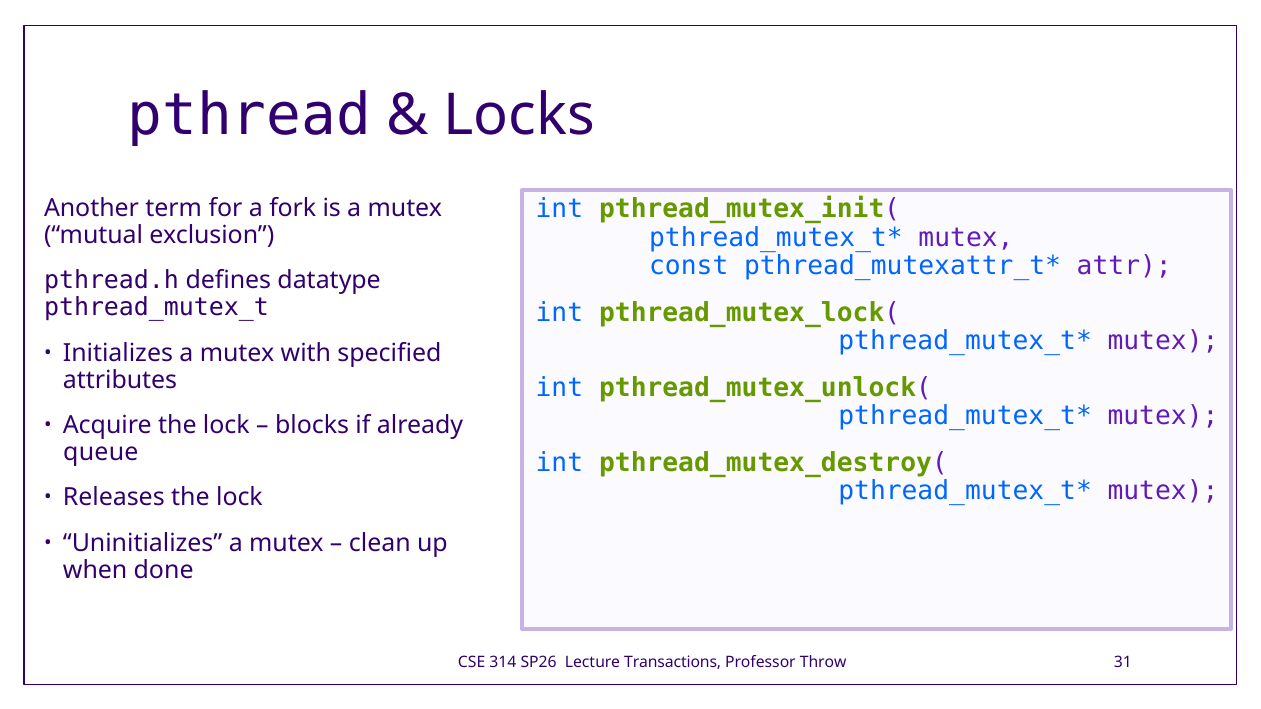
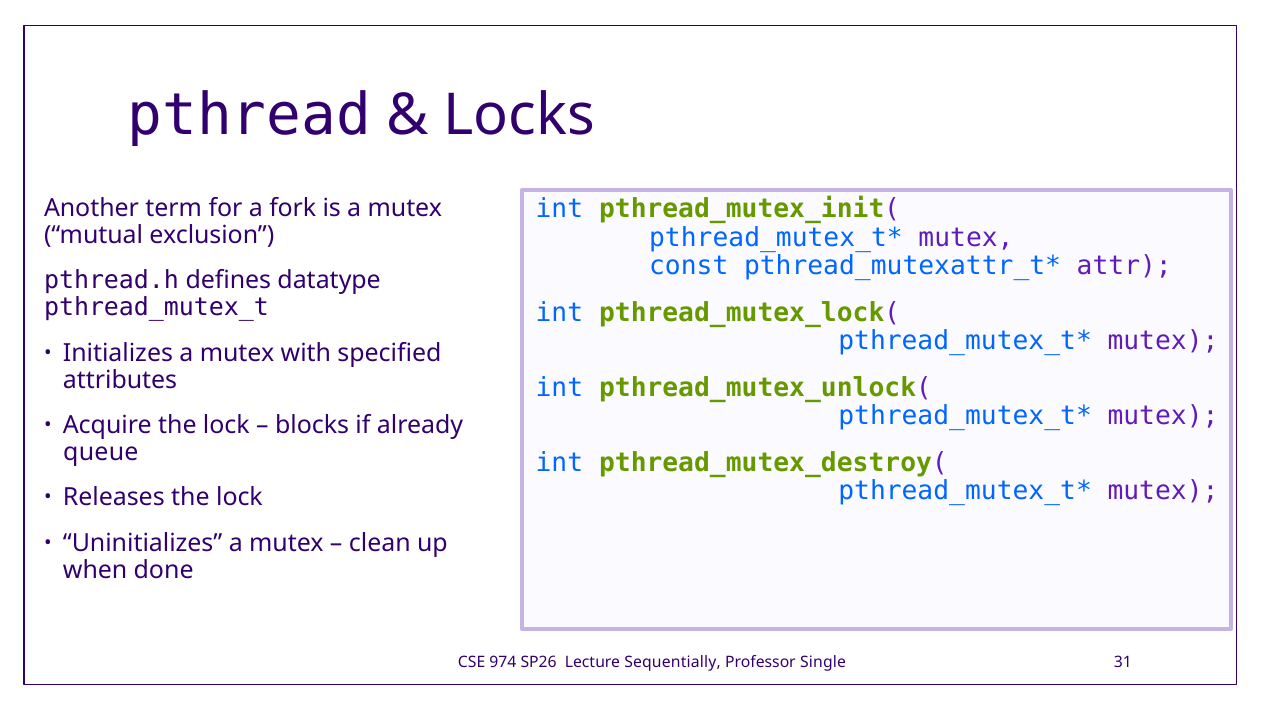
314: 314 -> 974
Transactions: Transactions -> Sequentially
Throw: Throw -> Single
